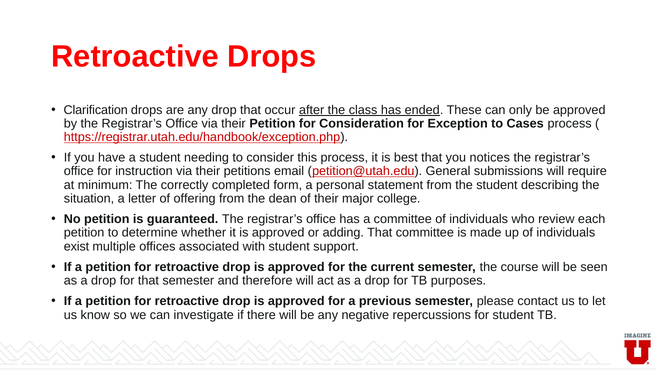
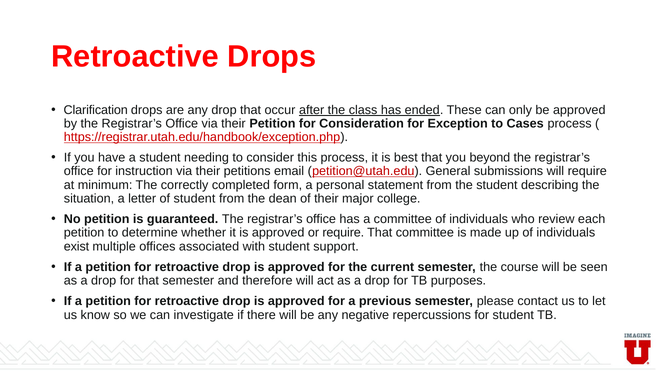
notices: notices -> beyond
of offering: offering -> student
or adding: adding -> require
